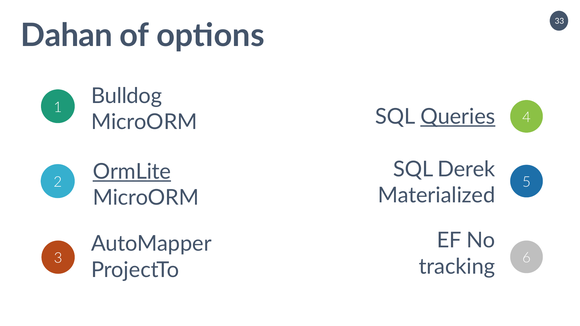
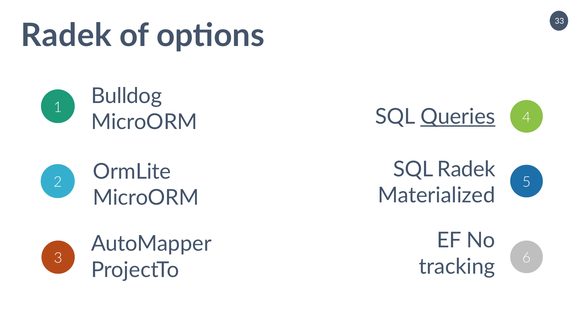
Dahan at (67, 36): Dahan -> Radek
SQL Derek: Derek -> Radek
OrmLite underline: present -> none
